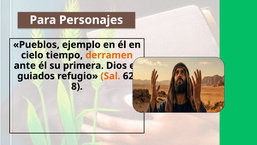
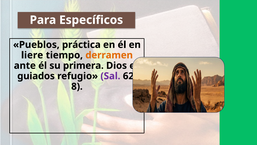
Personajes: Personajes -> Específicos
ejemplo: ejemplo -> práctica
cielo: cielo -> liere
Sal colour: orange -> purple
